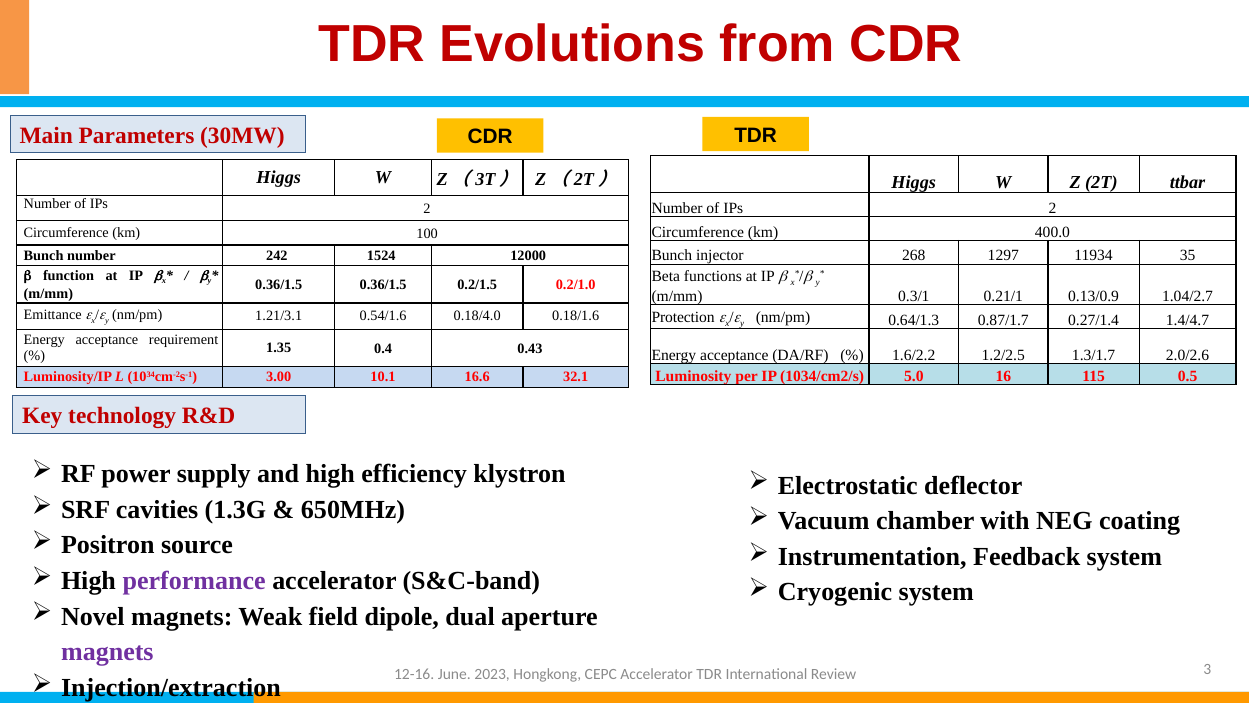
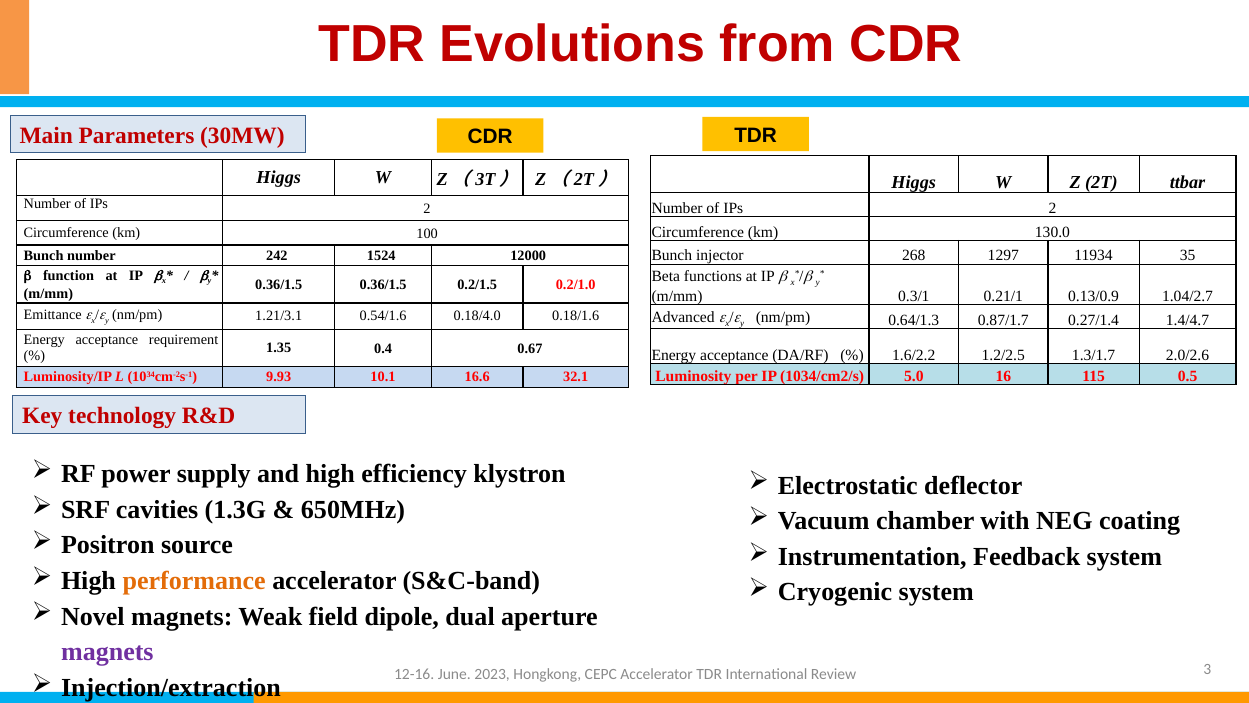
400.0: 400.0 -> 130.0
Protection: Protection -> Advanced
0.43: 0.43 -> 0.67
3.00: 3.00 -> 9.93
performance colour: purple -> orange
